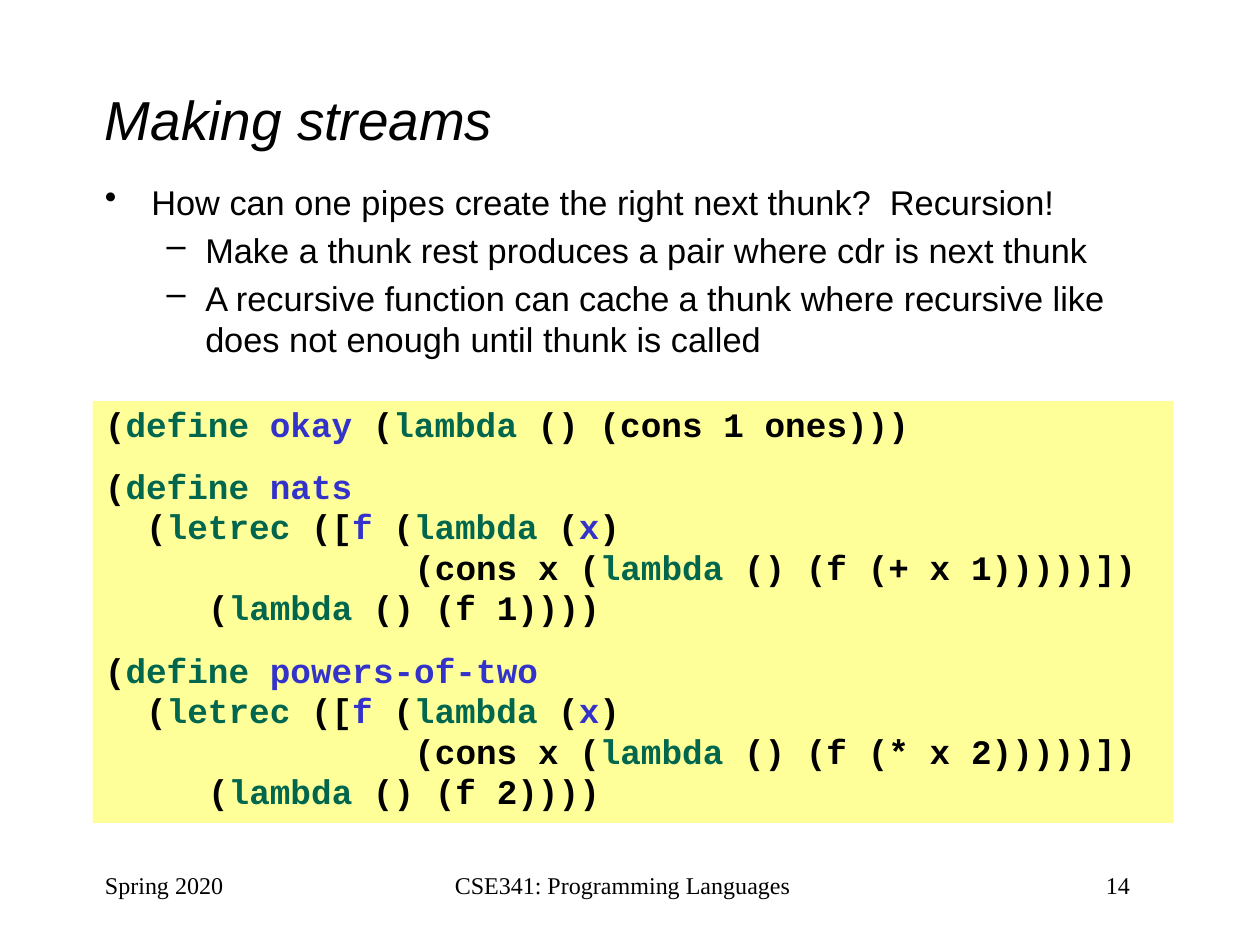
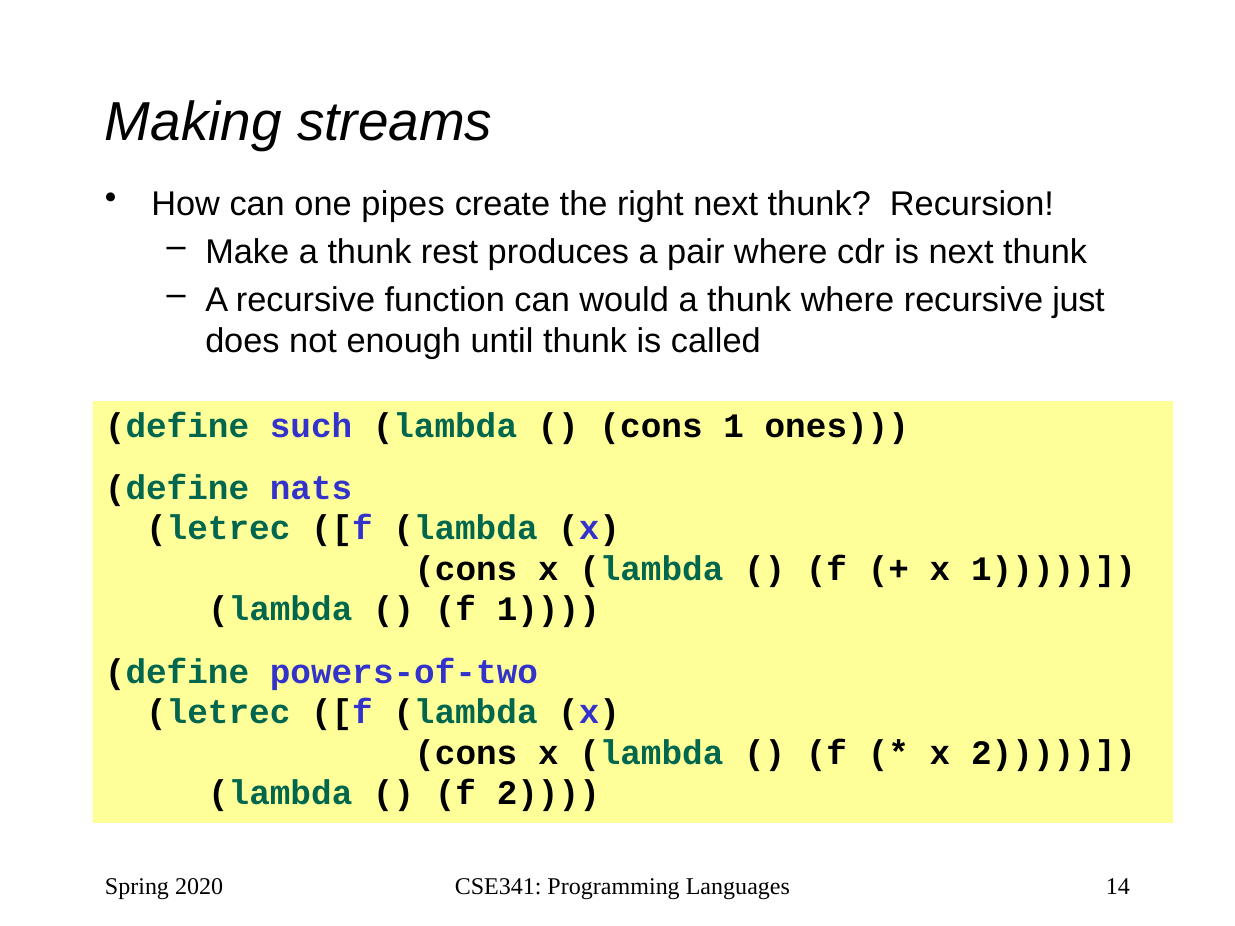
cache: cache -> would
like: like -> just
okay: okay -> such
